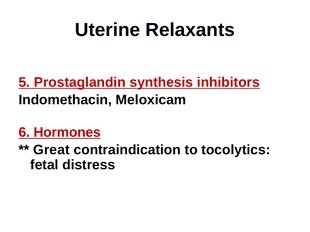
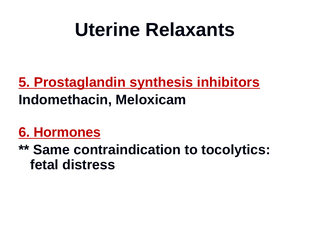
Great: Great -> Same
